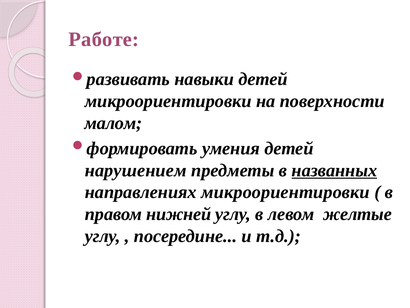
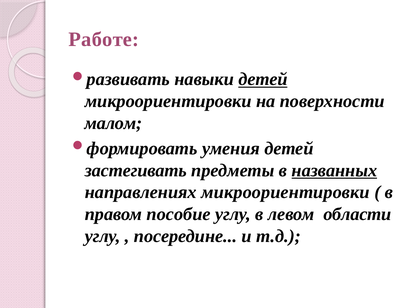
детей at (263, 79) underline: none -> present
нарушением: нарушением -> застегивать
нижней: нижней -> пособие
желтые: желтые -> области
